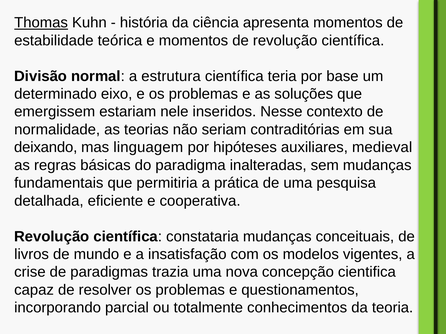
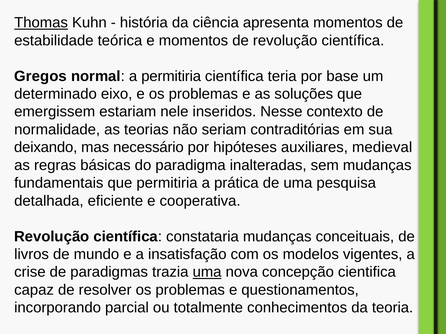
Divisão: Divisão -> Gregos
a estrutura: estrutura -> permitiria
linguagem: linguagem -> necessário
uma at (207, 272) underline: none -> present
